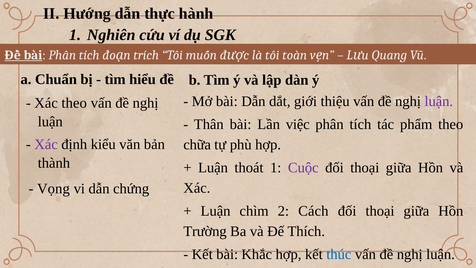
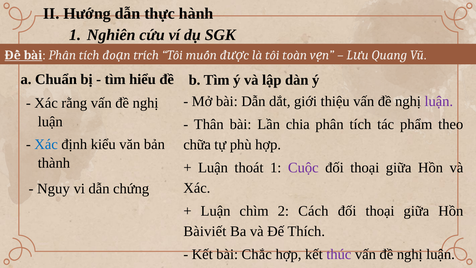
Xác theo: theo -> rằng
việc: việc -> chia
Xác at (46, 144) colour: purple -> blue
Vọng: Vọng -> Nguy
Trường: Trường -> Bàiviết
Khắc: Khắc -> Chắc
thúc colour: blue -> purple
